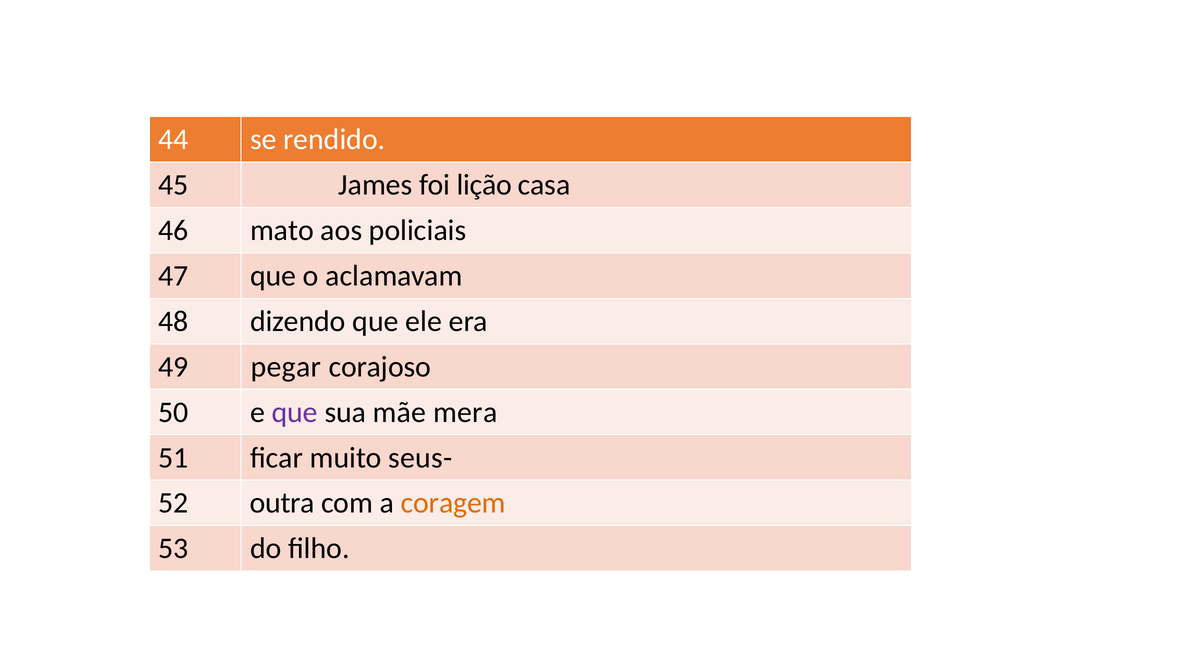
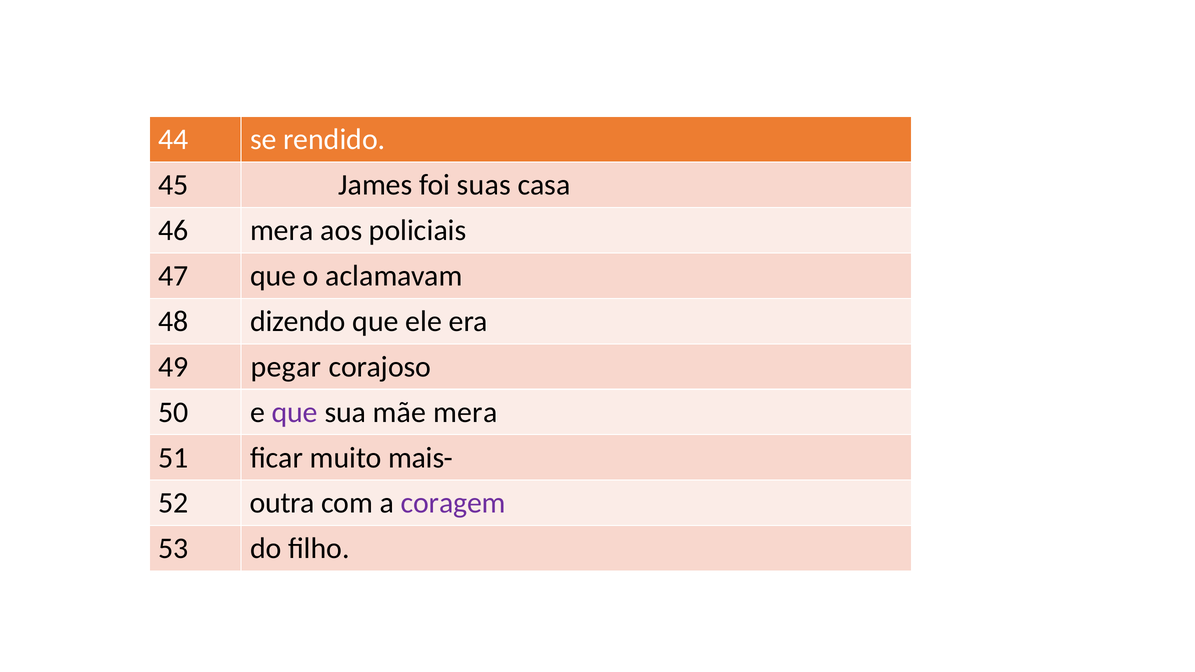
lição: lição -> suas
46 mato: mato -> mera
seus-: seus- -> mais-
coragem colour: orange -> purple
